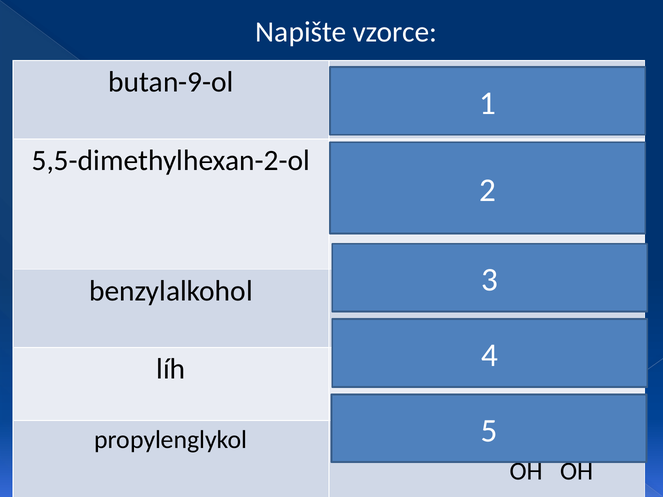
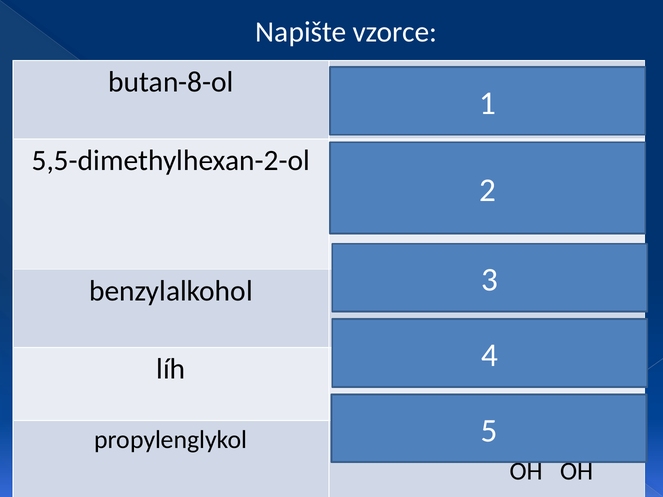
butan-9-ol: butan-9-ol -> butan-8-ol
